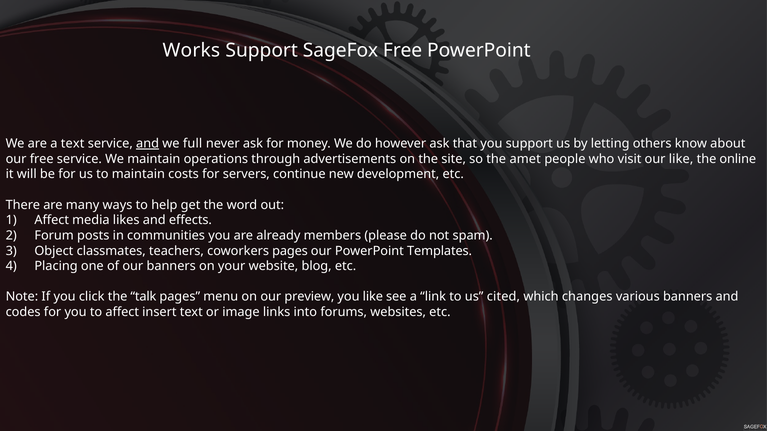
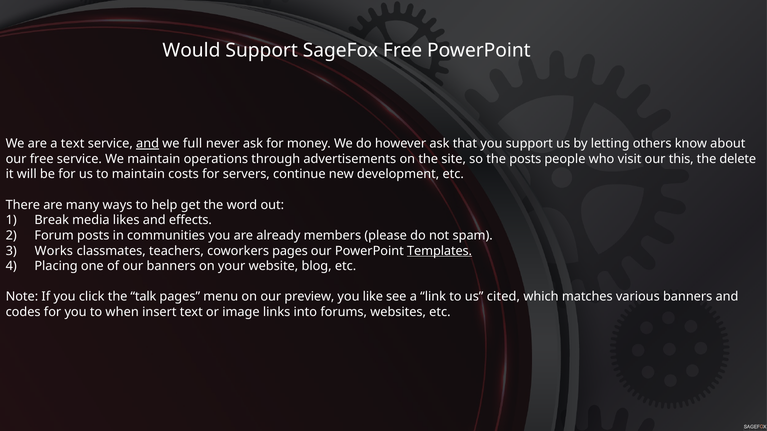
Works: Works -> Would
the amet: amet -> posts
our like: like -> this
online: online -> delete
Affect at (52, 220): Affect -> Break
Object: Object -> Works
Templates underline: none -> present
changes: changes -> matches
to affect: affect -> when
